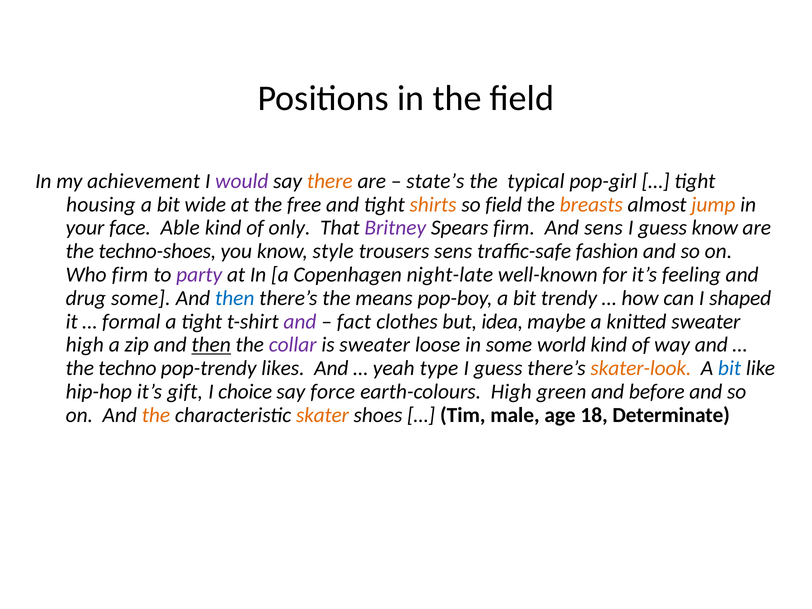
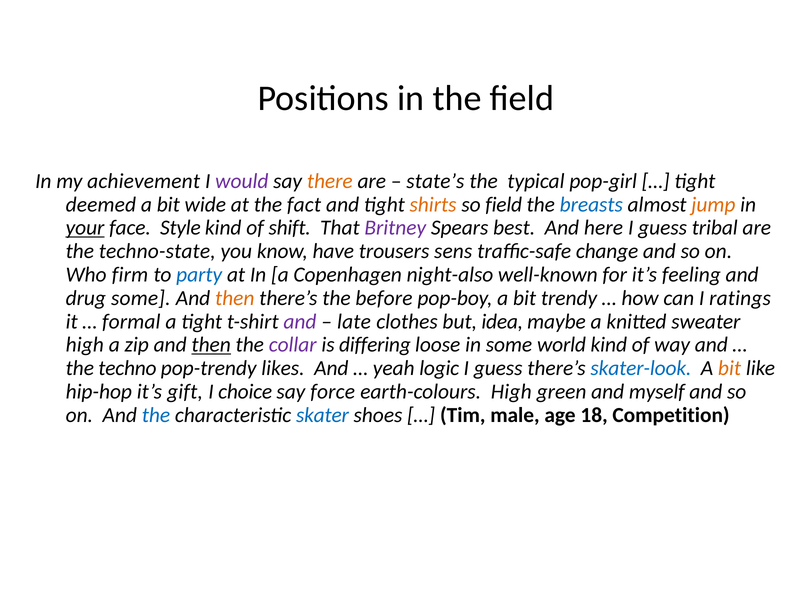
housing: housing -> deemed
free: free -> fact
breasts colour: orange -> blue
your underline: none -> present
Able: Able -> Style
only: only -> shift
Spears firm: firm -> best
And sens: sens -> here
guess know: know -> tribal
techno-shoes: techno-shoes -> techno-state
style: style -> have
fashion: fashion -> change
party colour: purple -> blue
night-late: night-late -> night-also
then at (235, 298) colour: blue -> orange
means: means -> before
shaped: shaped -> ratings
fact: fact -> late
is sweater: sweater -> differing
type: type -> logic
skater-look colour: orange -> blue
bit at (730, 368) colour: blue -> orange
before: before -> myself
the at (156, 415) colour: orange -> blue
skater colour: orange -> blue
Determinate: Determinate -> Competition
